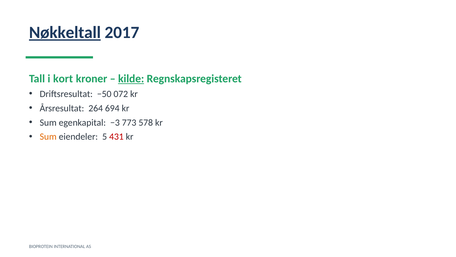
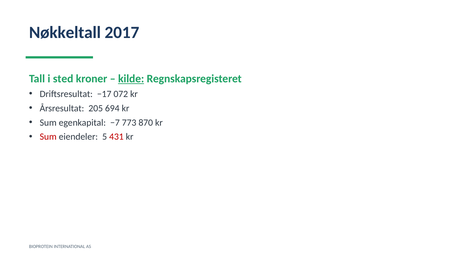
Nøkkeltall underline: present -> none
kort: kort -> sted
−50: −50 -> −17
264: 264 -> 205
−3: −3 -> −7
578: 578 -> 870
Sum at (48, 137) colour: orange -> red
